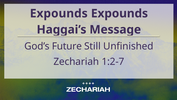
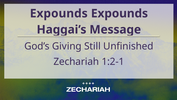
Future: Future -> Giving
1:2-7: 1:2-7 -> 1:2-1
